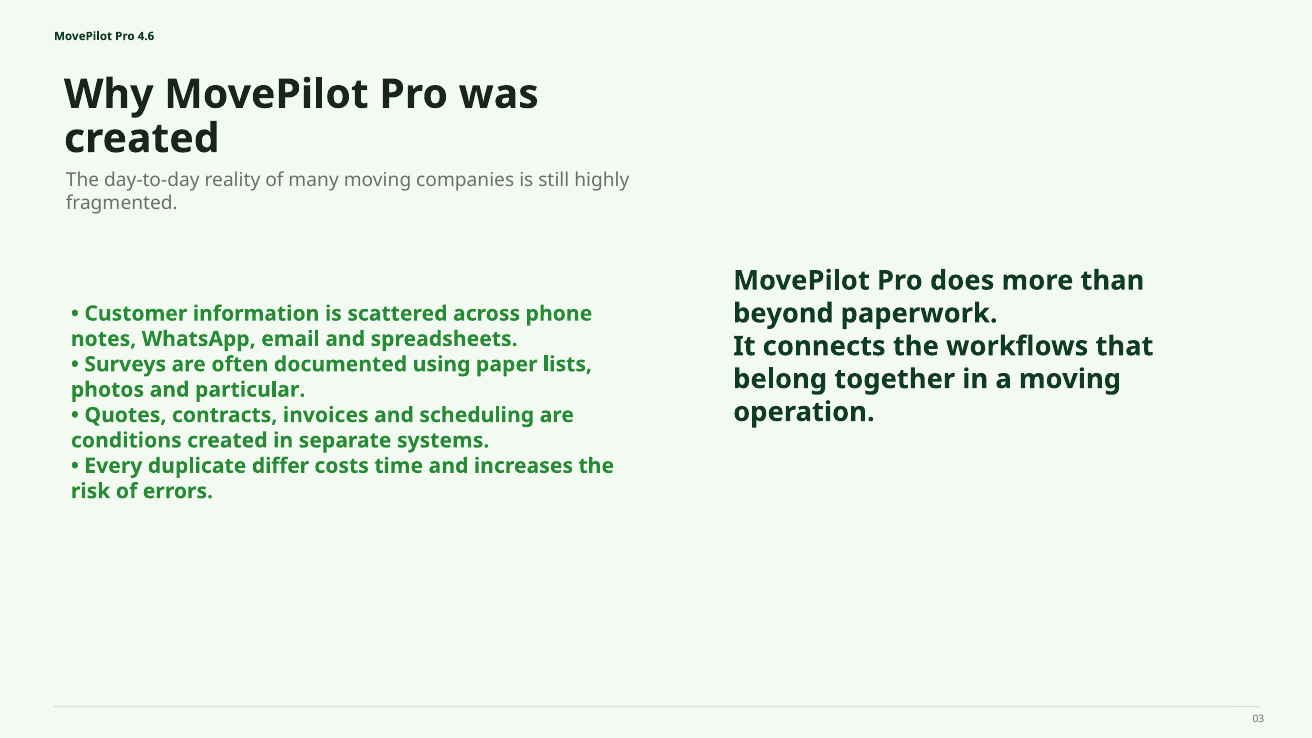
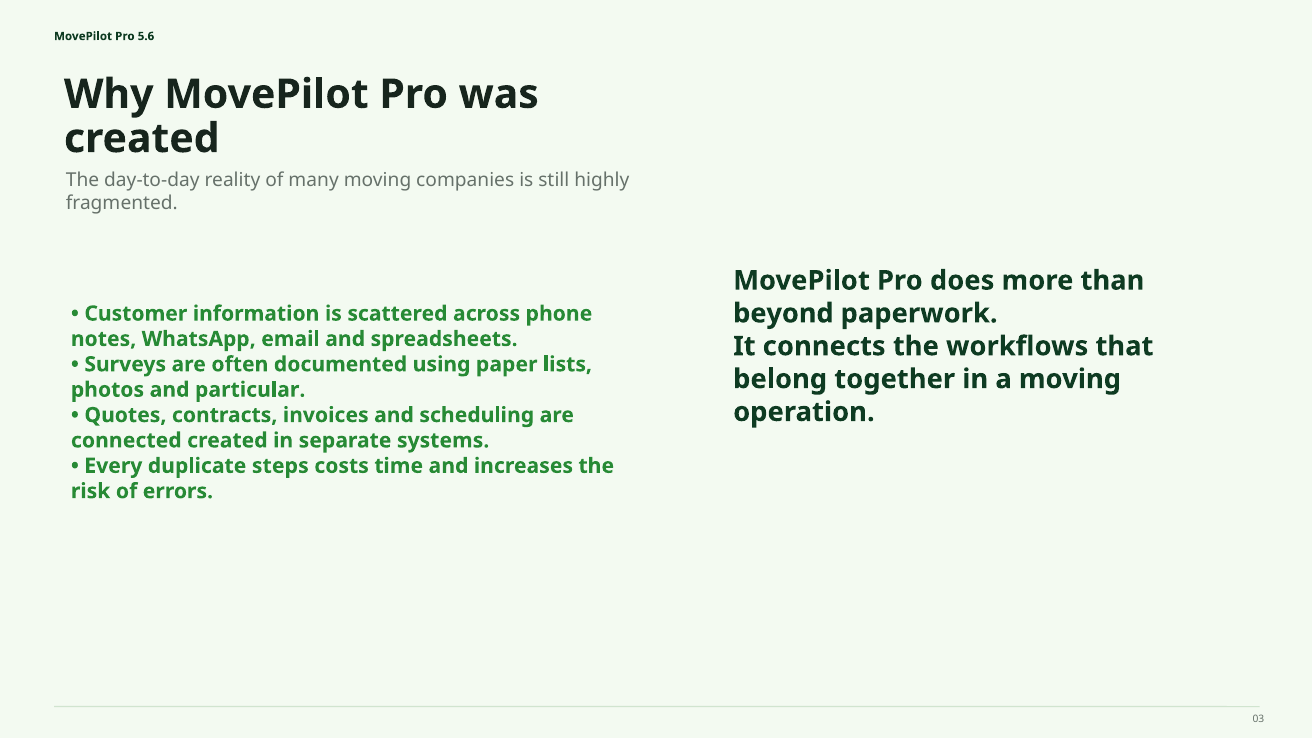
4.6: 4.6 -> 5.6
conditions: conditions -> connected
differ: differ -> steps
